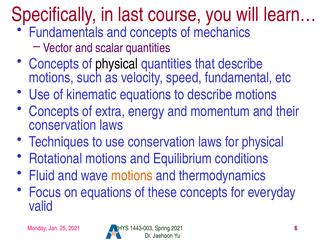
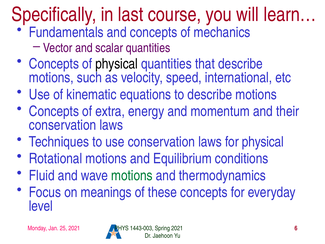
fundamental: fundamental -> international
motions at (132, 175) colour: orange -> green
on equations: equations -> meanings
valid: valid -> level
